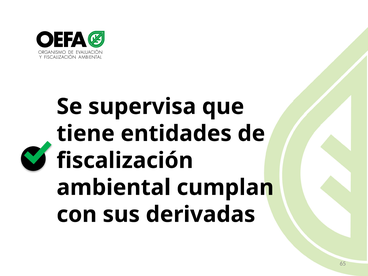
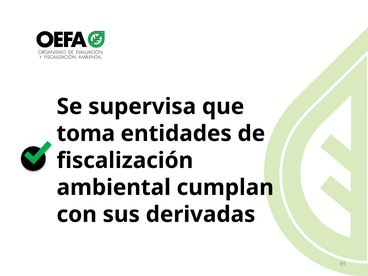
tiene: tiene -> toma
